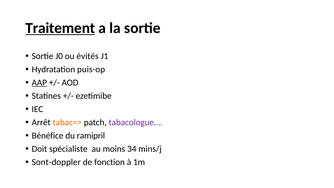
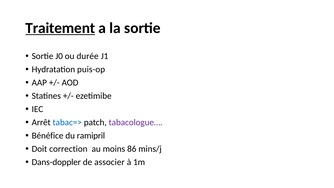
évités: évités -> durée
AAP underline: present -> none
tabac=> colour: orange -> blue
spécialiste: spécialiste -> correction
34: 34 -> 86
Sont-doppler: Sont-doppler -> Dans-doppler
fonction: fonction -> associer
